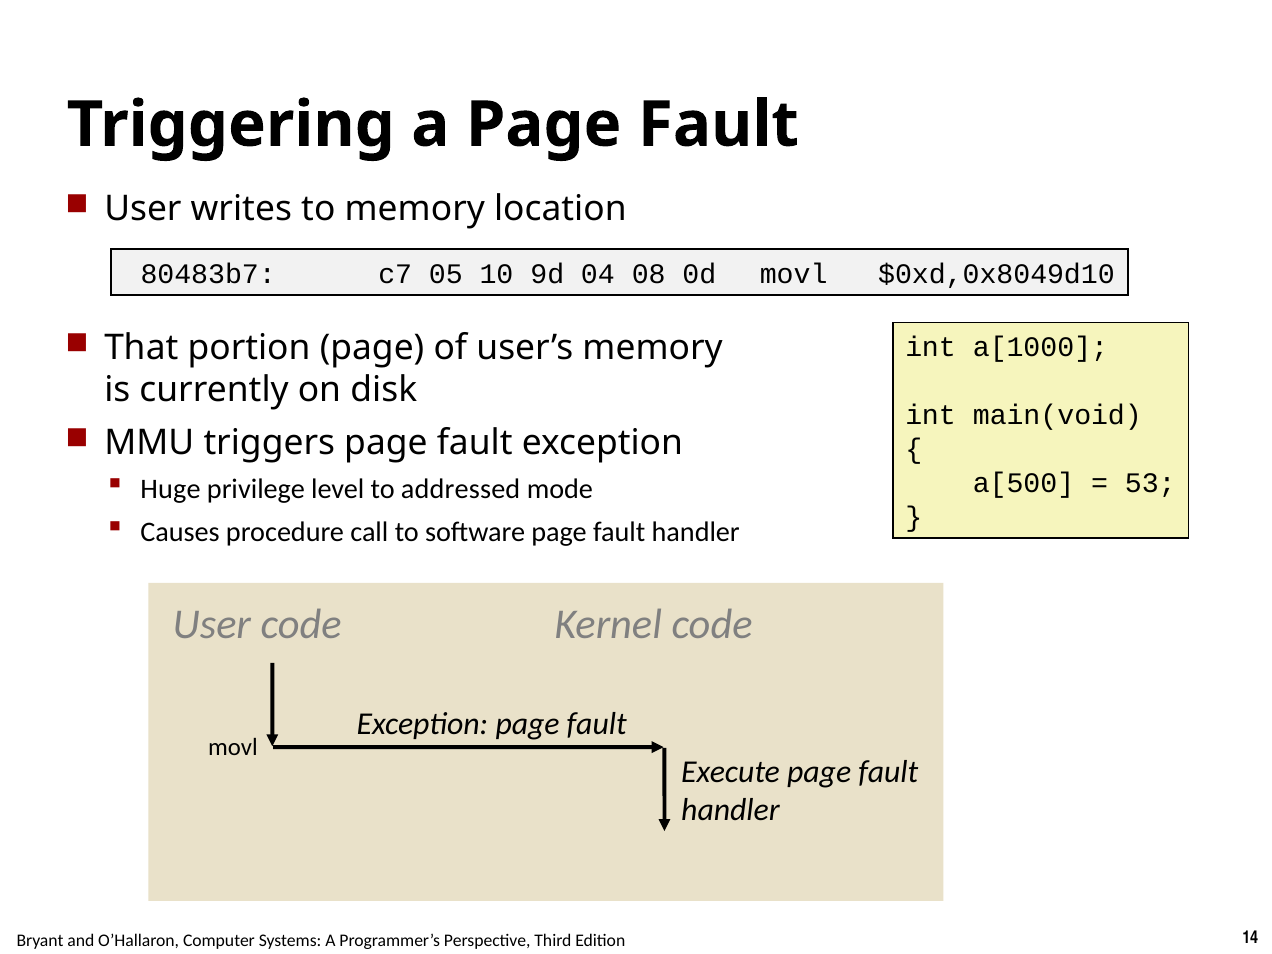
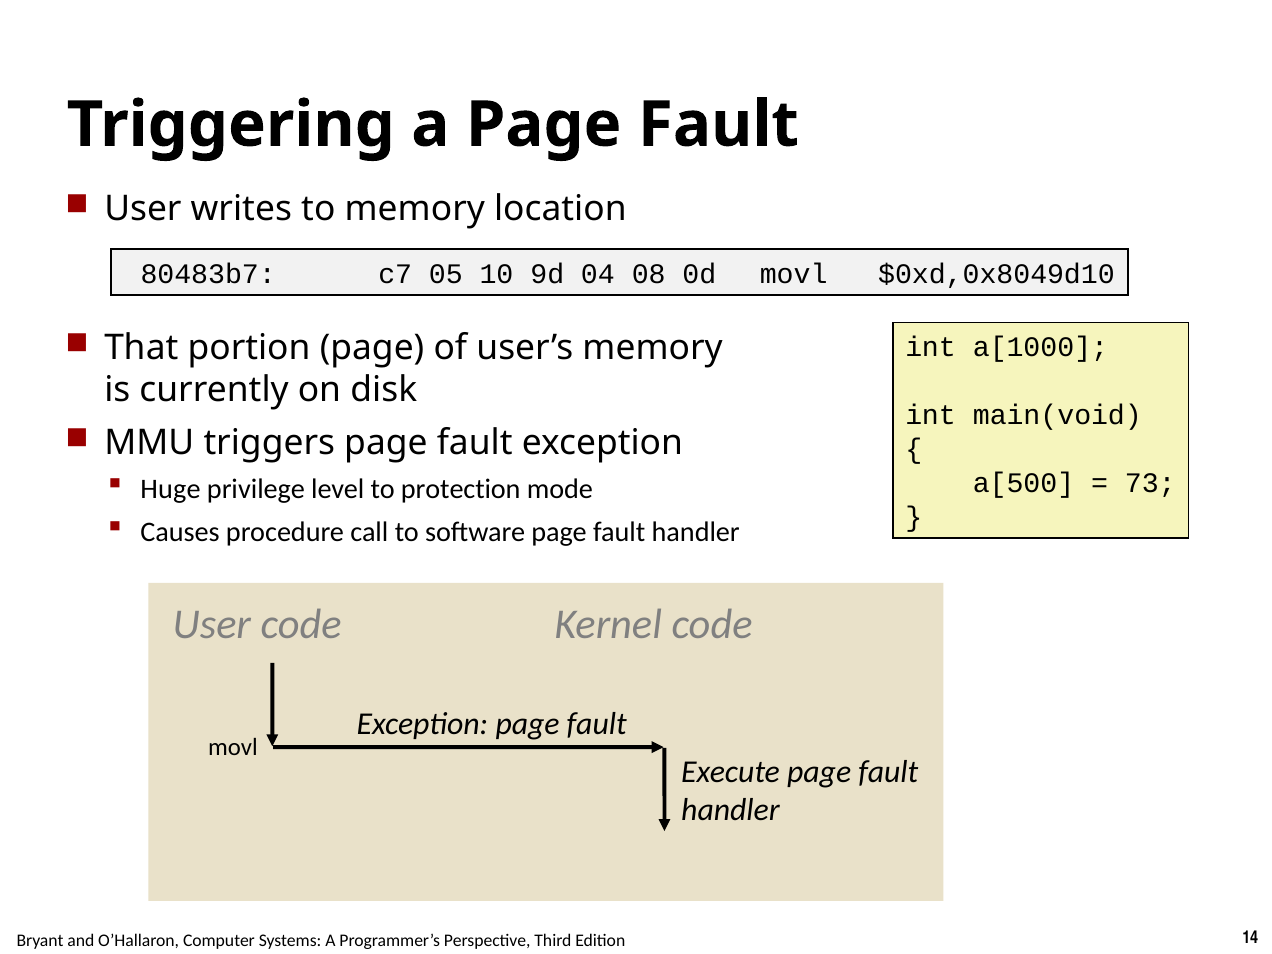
53: 53 -> 73
addressed: addressed -> protection
